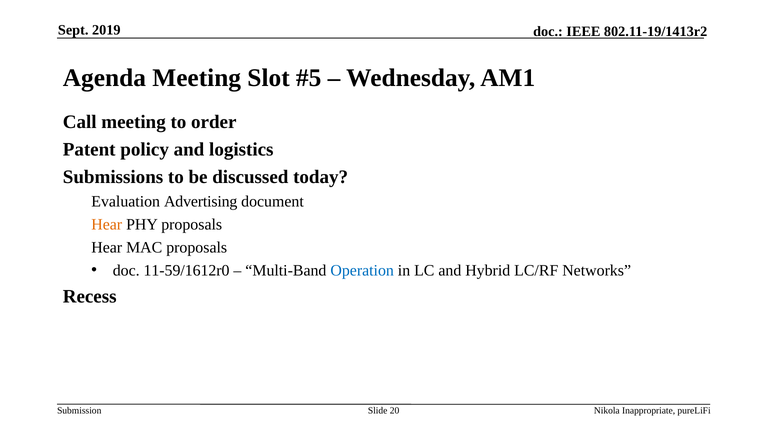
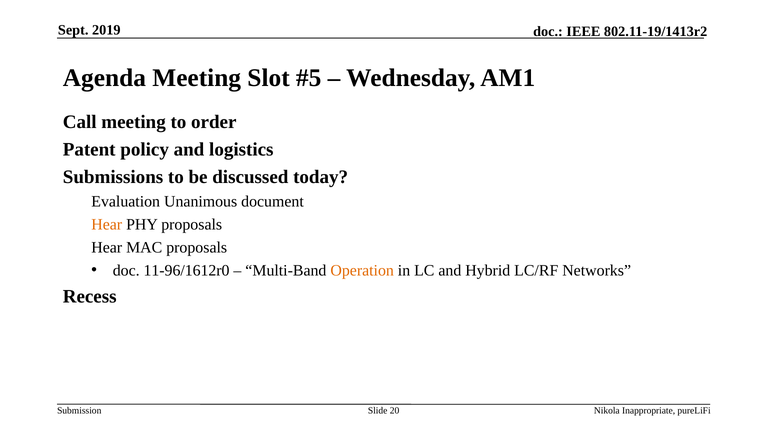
Advertising: Advertising -> Unanimous
11-59/1612r0: 11-59/1612r0 -> 11-96/1612r0
Operation colour: blue -> orange
